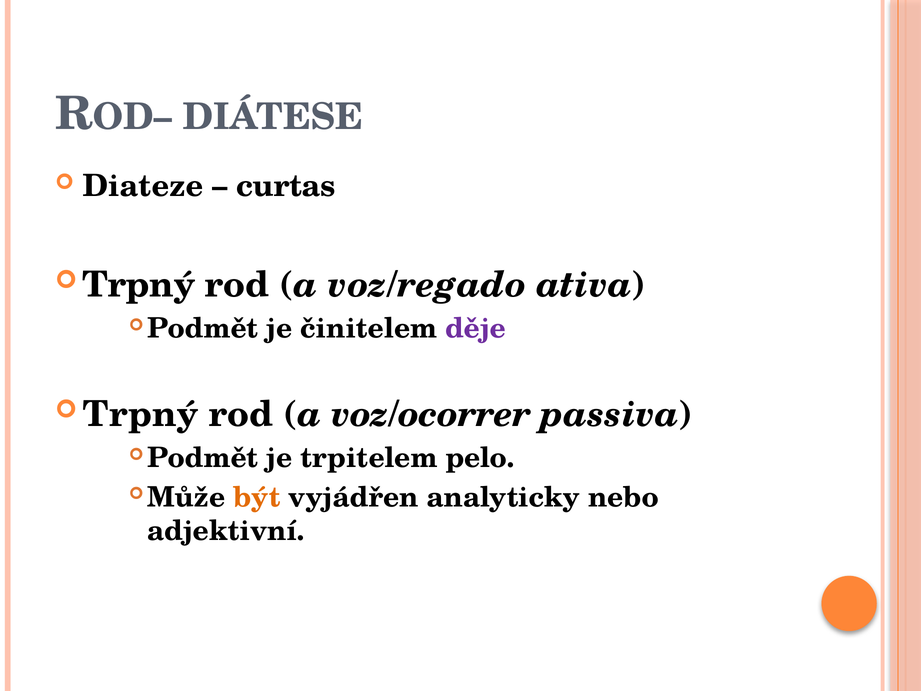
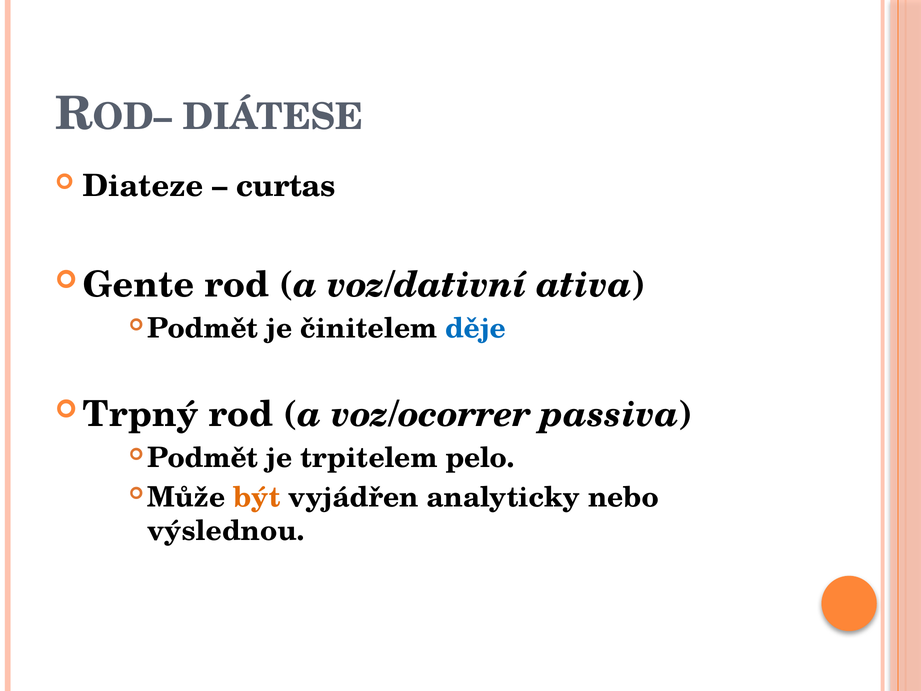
Trpný at (139, 285): Trpný -> Gente
voz/regado: voz/regado -> voz/dativní
děje colour: purple -> blue
adjektivní: adjektivní -> výslednou
